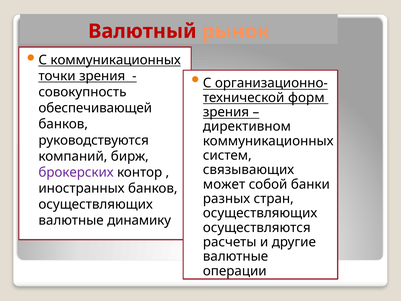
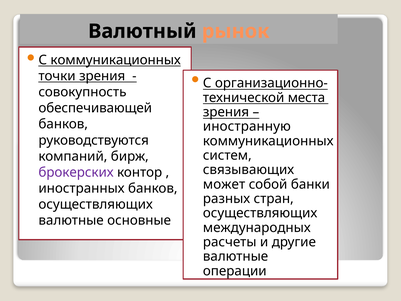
Валютный colour: red -> black
форм: форм -> места
директивном: директивном -> иностранную
динамику: динамику -> основные
осуществляются: осуществляются -> международных
